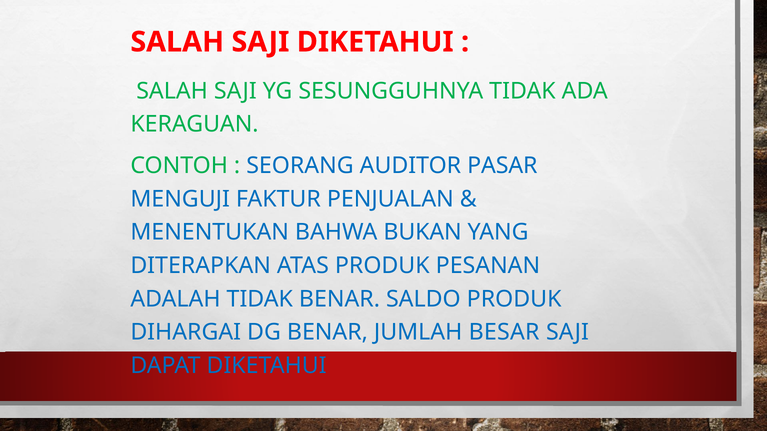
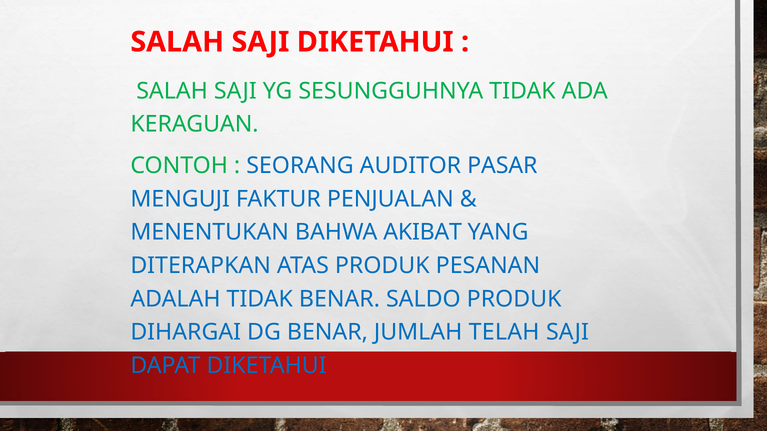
BUKAN: BUKAN -> AKIBAT
BESAR: BESAR -> TELAH
